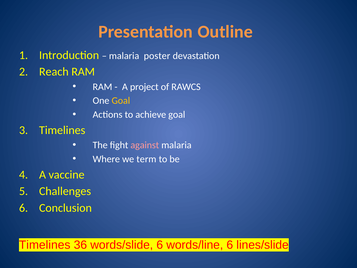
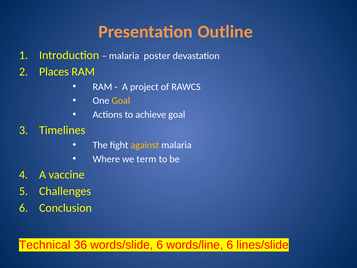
Reach: Reach -> Places
against colour: pink -> yellow
Timelines at (45, 245): Timelines -> Technical
